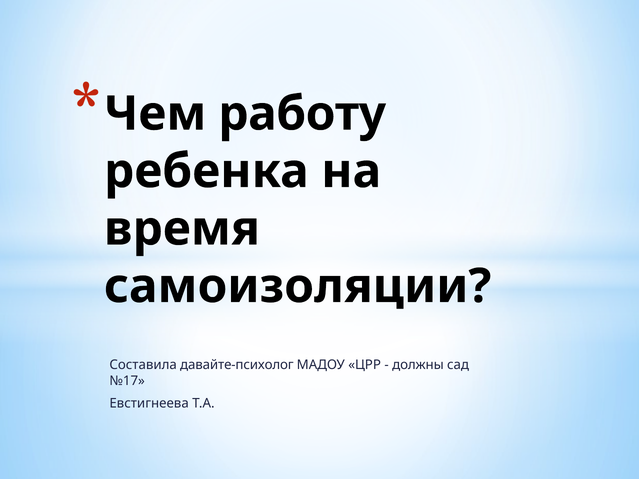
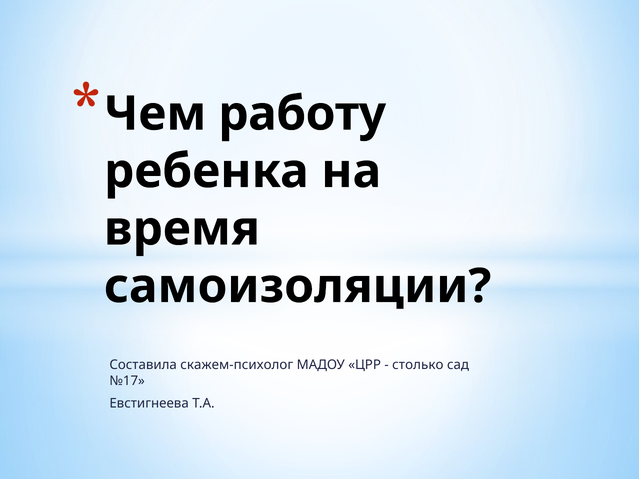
давайте-психолог: давайте-психолог -> скажем-психолог
должны: должны -> столько
